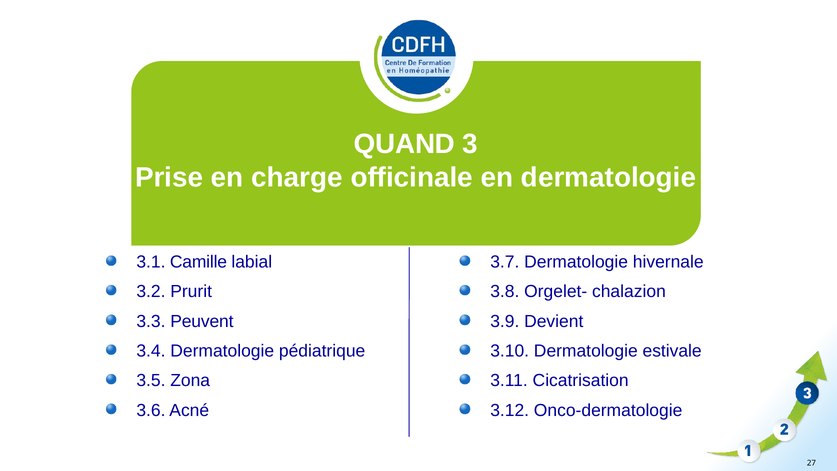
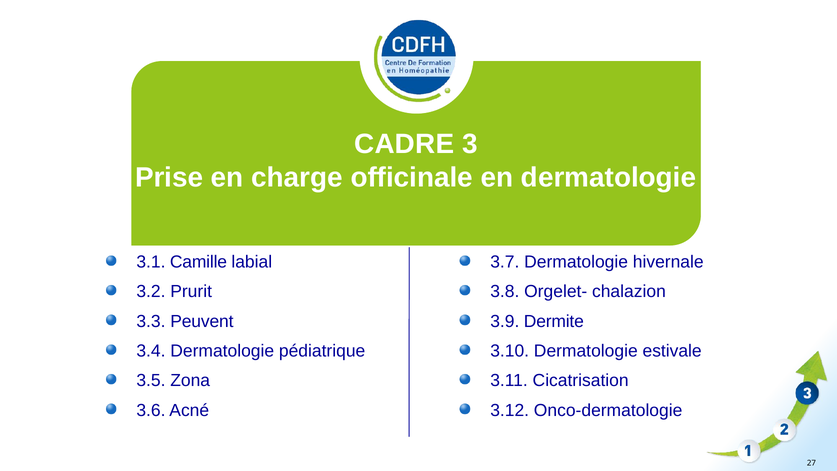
QUAND: QUAND -> CADRE
Devient: Devient -> Dermite
